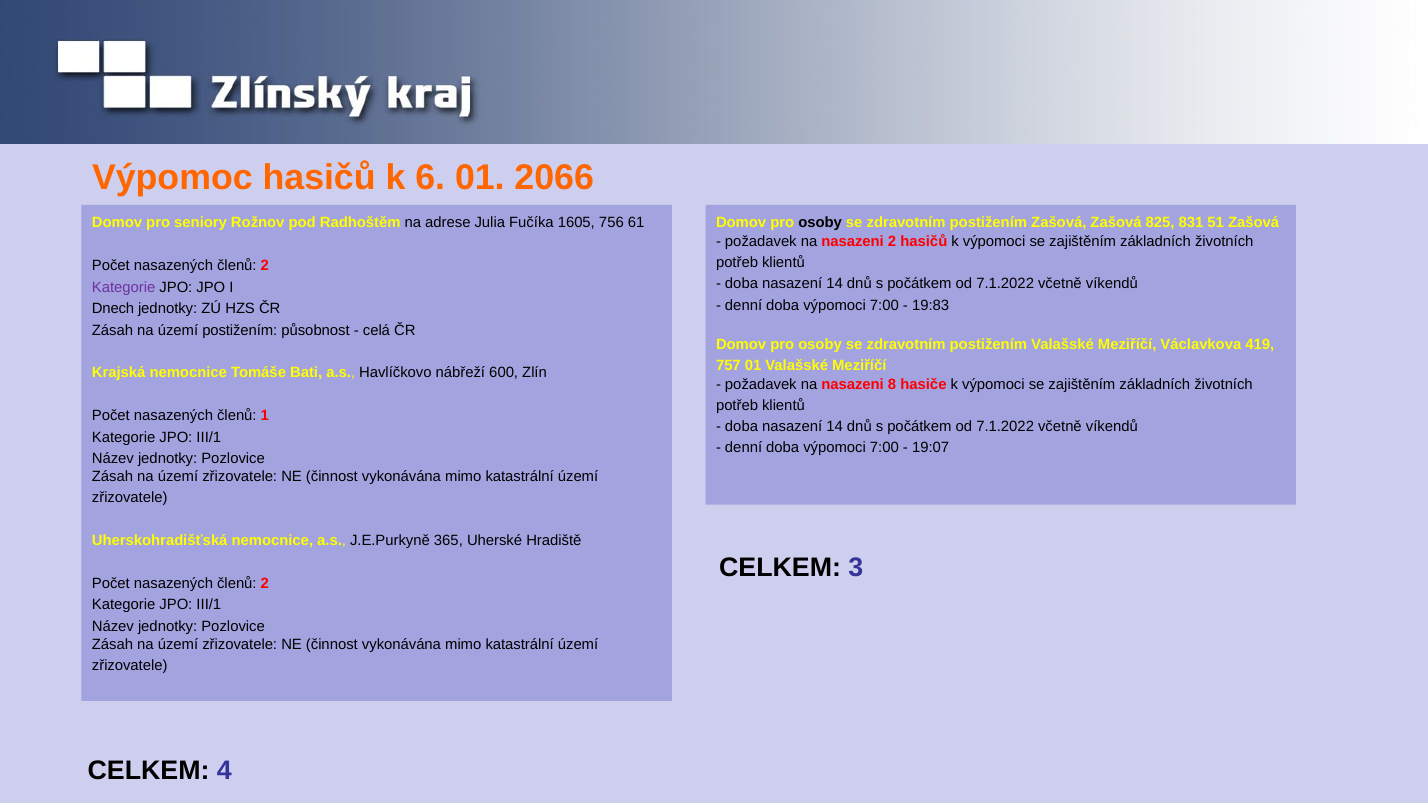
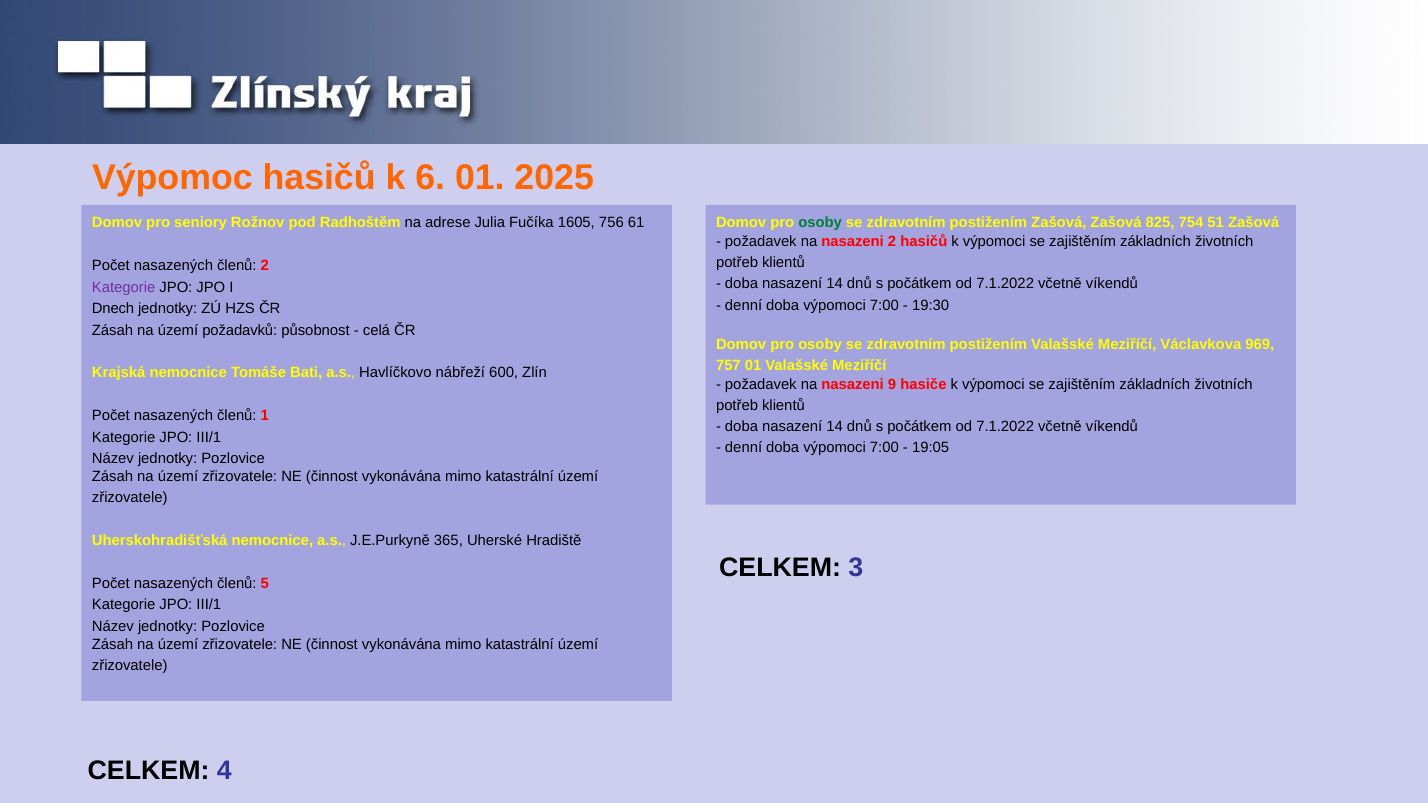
2066: 2066 -> 2025
osoby at (820, 223) colour: black -> green
831: 831 -> 754
19:83: 19:83 -> 19:30
území postižením: postižením -> požadavků
419: 419 -> 969
8: 8 -> 9
19:07: 19:07 -> 19:05
2 at (265, 584): 2 -> 5
